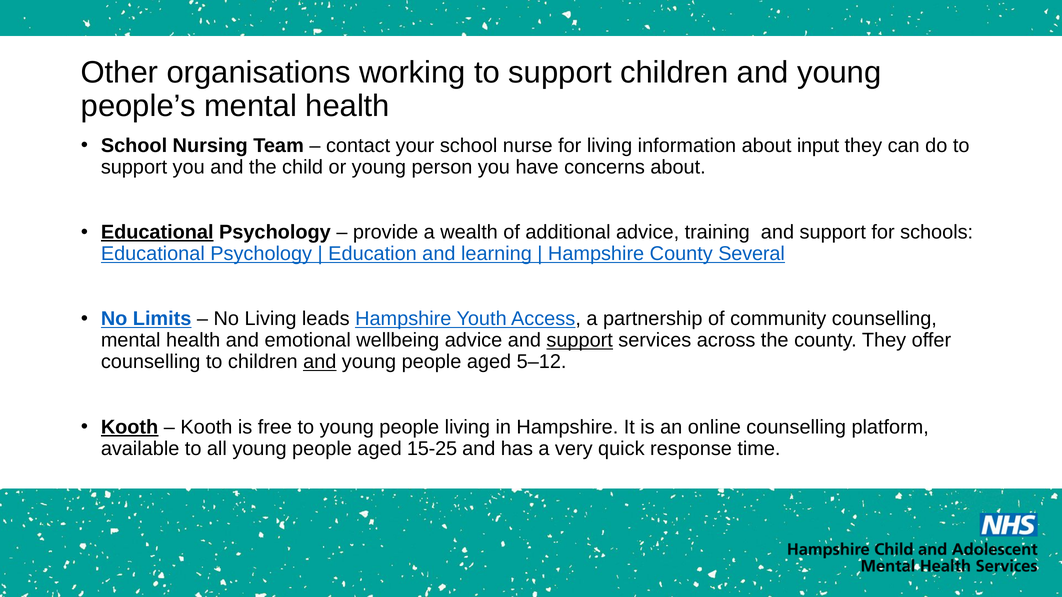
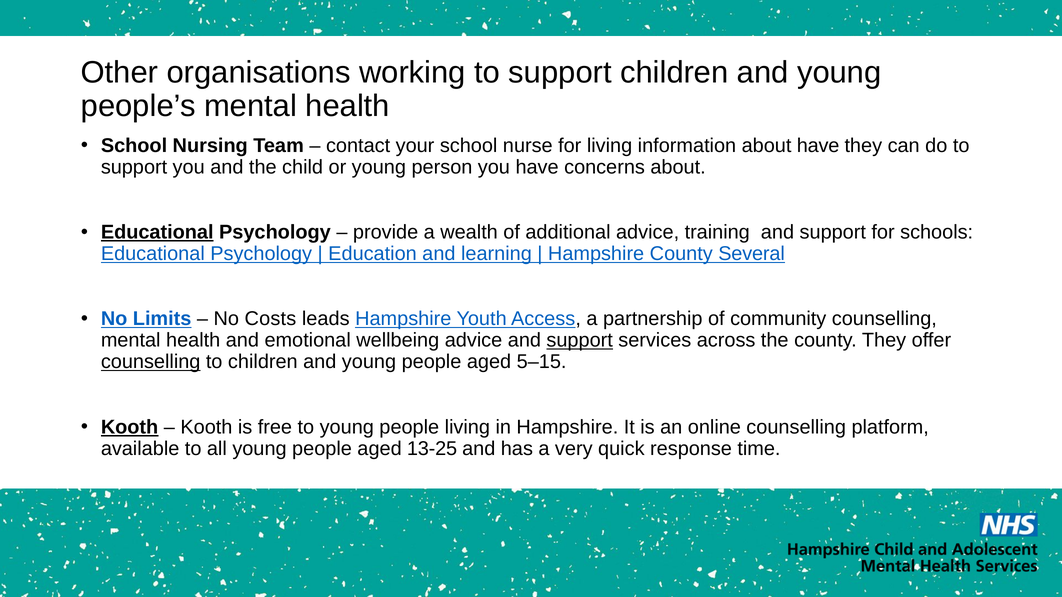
about input: input -> have
No Living: Living -> Costs
counselling at (151, 362) underline: none -> present
and at (320, 362) underline: present -> none
5–12: 5–12 -> 5–15
15-25: 15-25 -> 13-25
